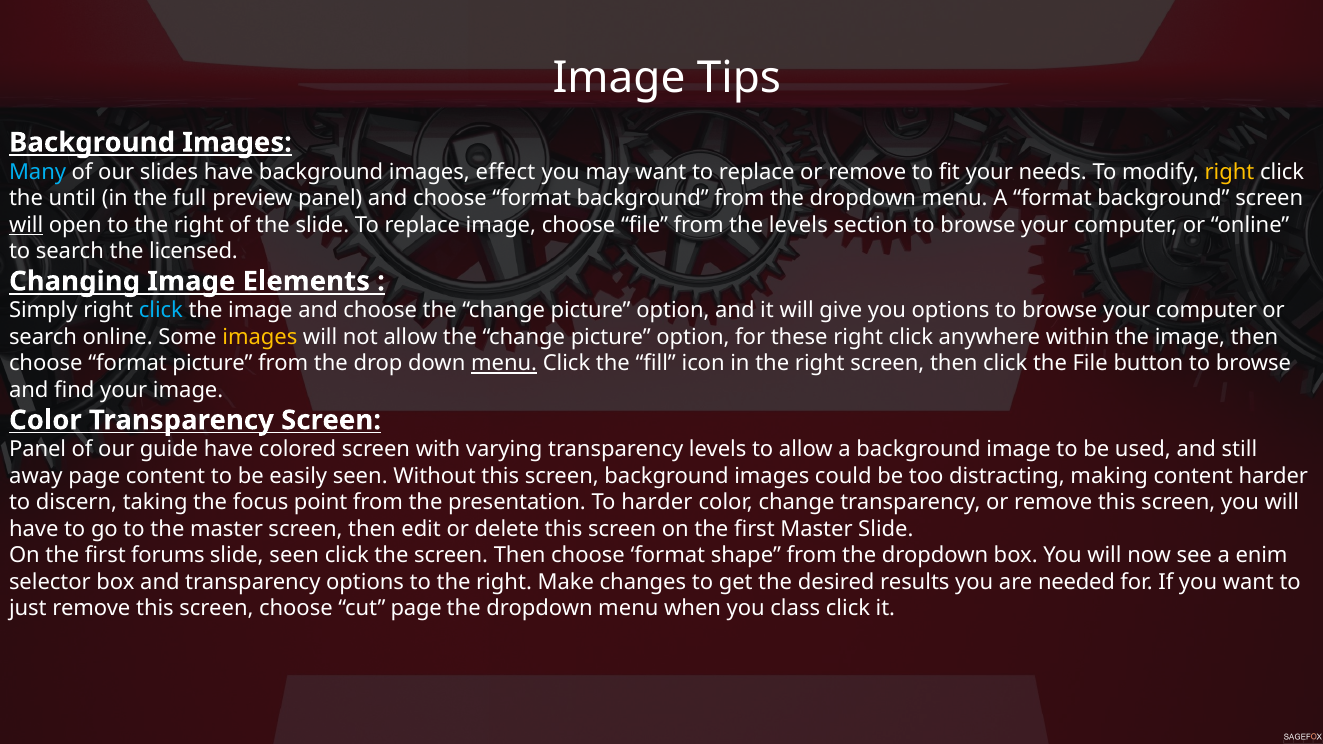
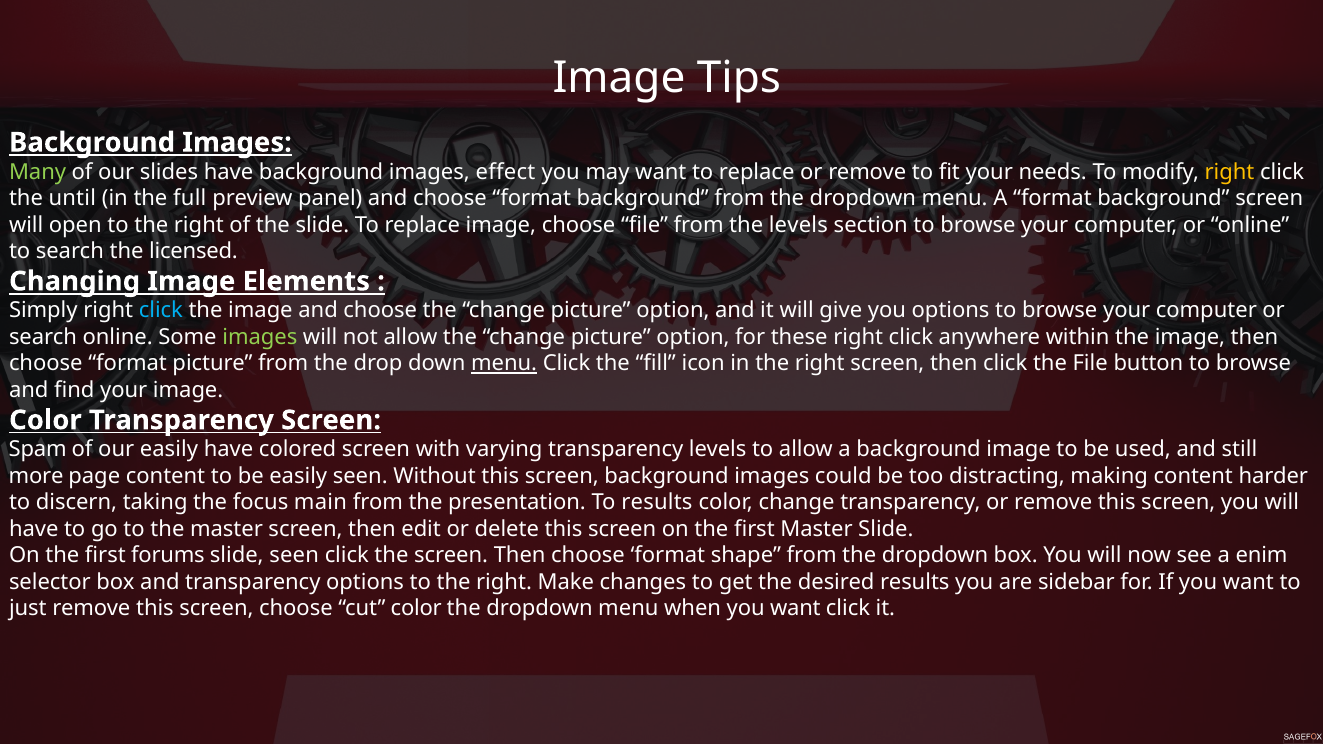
Many colour: light blue -> light green
will at (26, 225) underline: present -> none
images at (260, 337) colour: yellow -> light green
Panel at (38, 450): Panel -> Spam
our guide: guide -> easily
away: away -> more
point: point -> main
To harder: harder -> results
needed: needed -> sidebar
cut page: page -> color
when you class: class -> want
